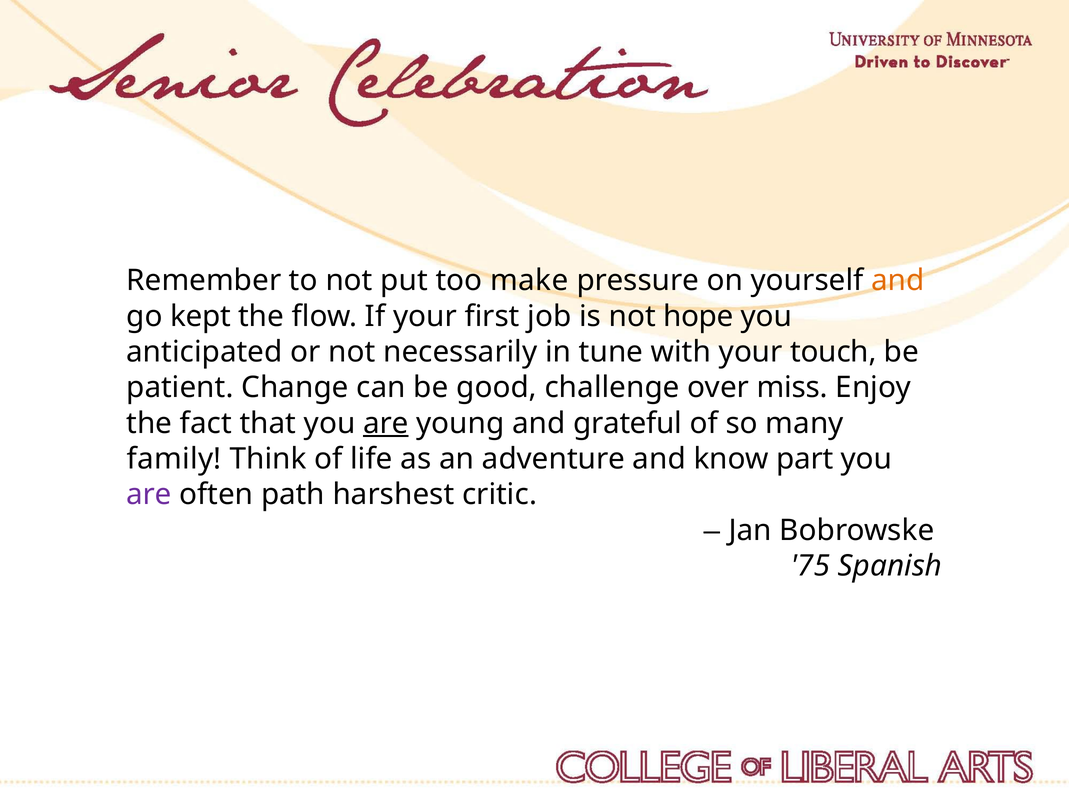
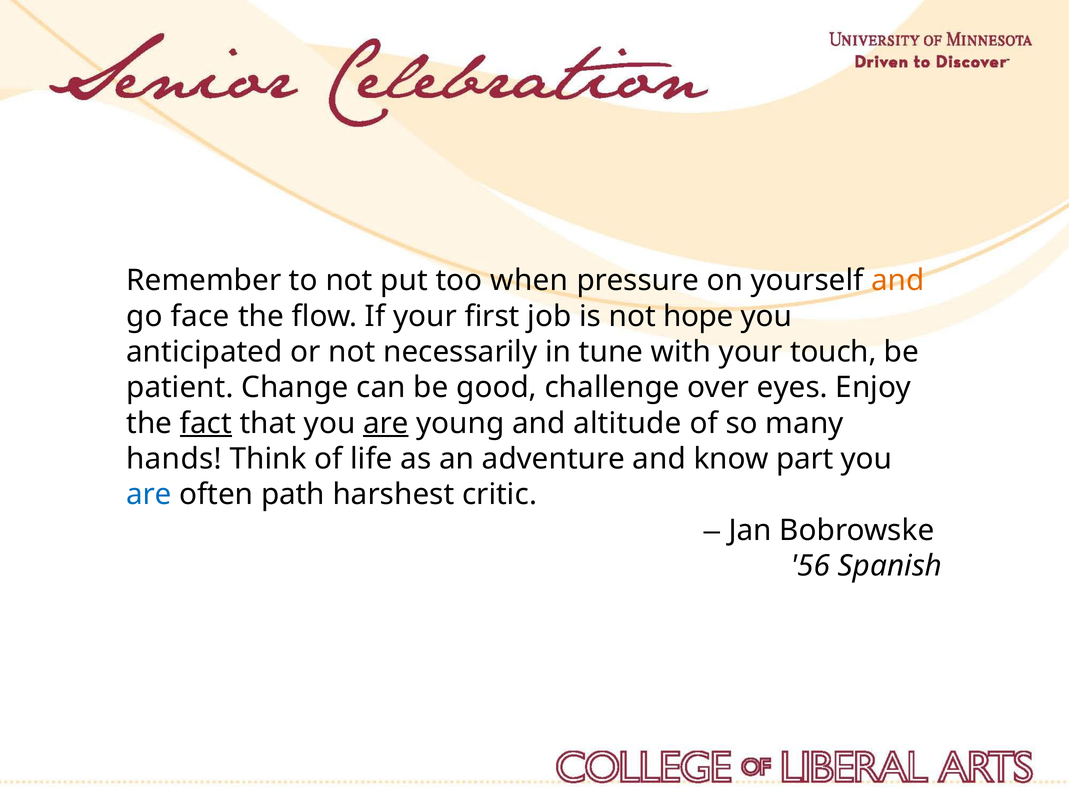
make: make -> when
kept: kept -> face
miss: miss -> eyes
fact underline: none -> present
grateful: grateful -> altitude
family: family -> hands
are at (149, 494) colour: purple -> blue
75: 75 -> 56
